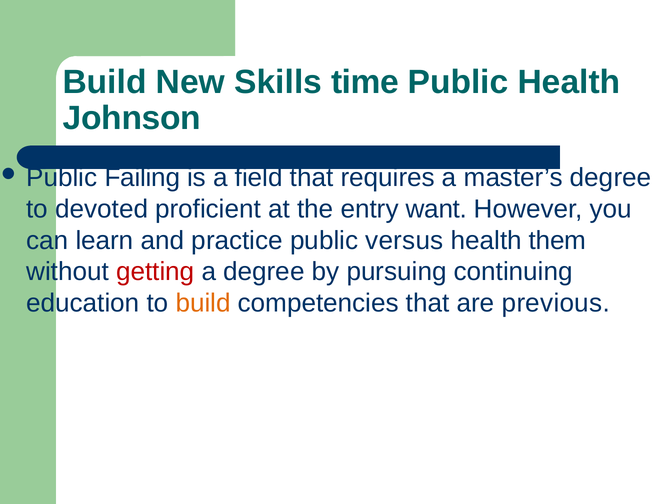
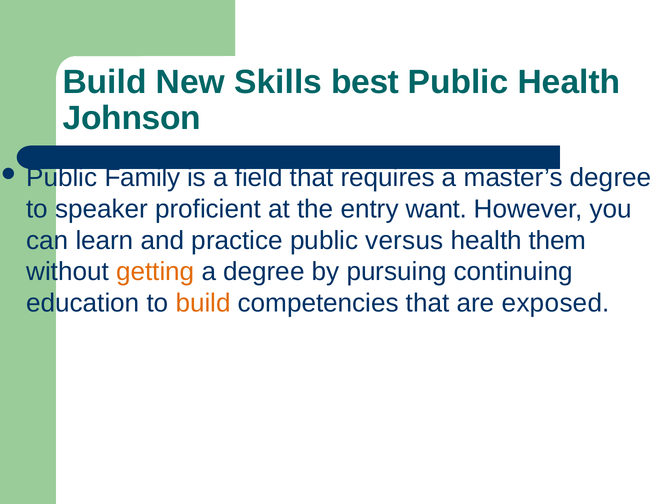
time: time -> best
Failing: Failing -> Family
devoted: devoted -> speaker
getting colour: red -> orange
previous: previous -> exposed
